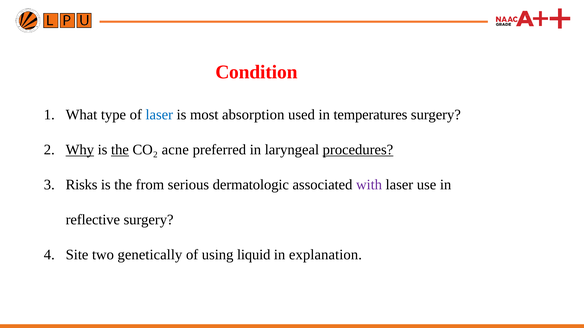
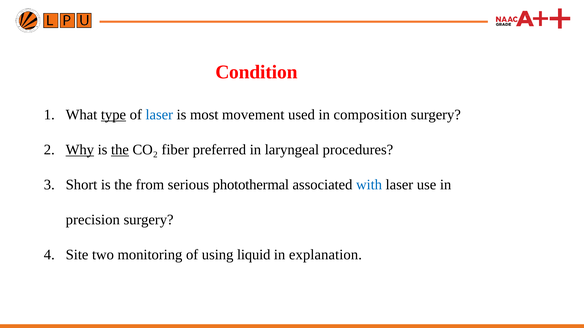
type underline: none -> present
absorption: absorption -> movement
temperatures: temperatures -> composition
acne: acne -> fiber
procedures underline: present -> none
Risks: Risks -> Short
dermatologic: dermatologic -> photothermal
with colour: purple -> blue
reflective: reflective -> precision
genetically: genetically -> monitoring
